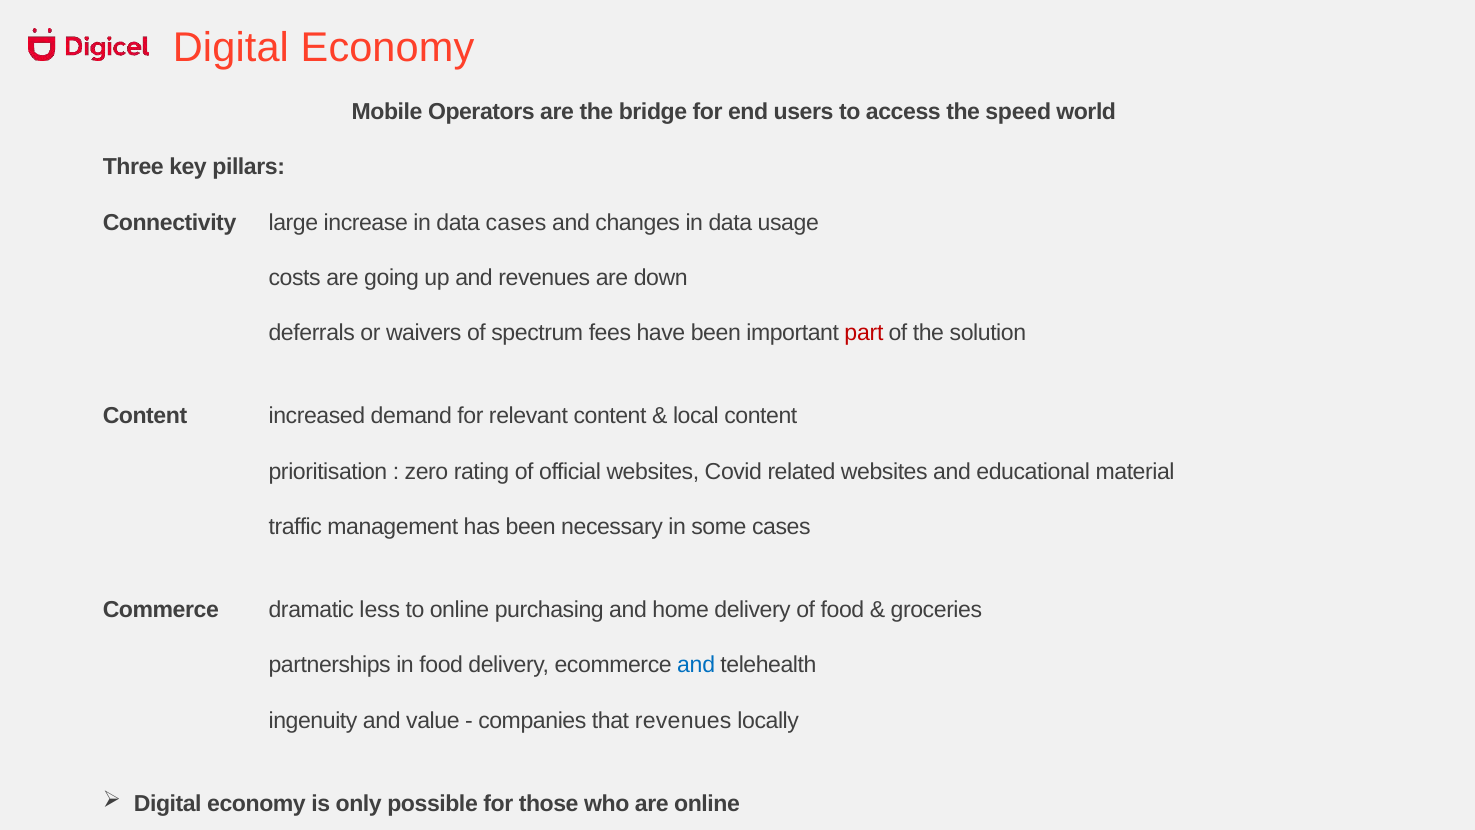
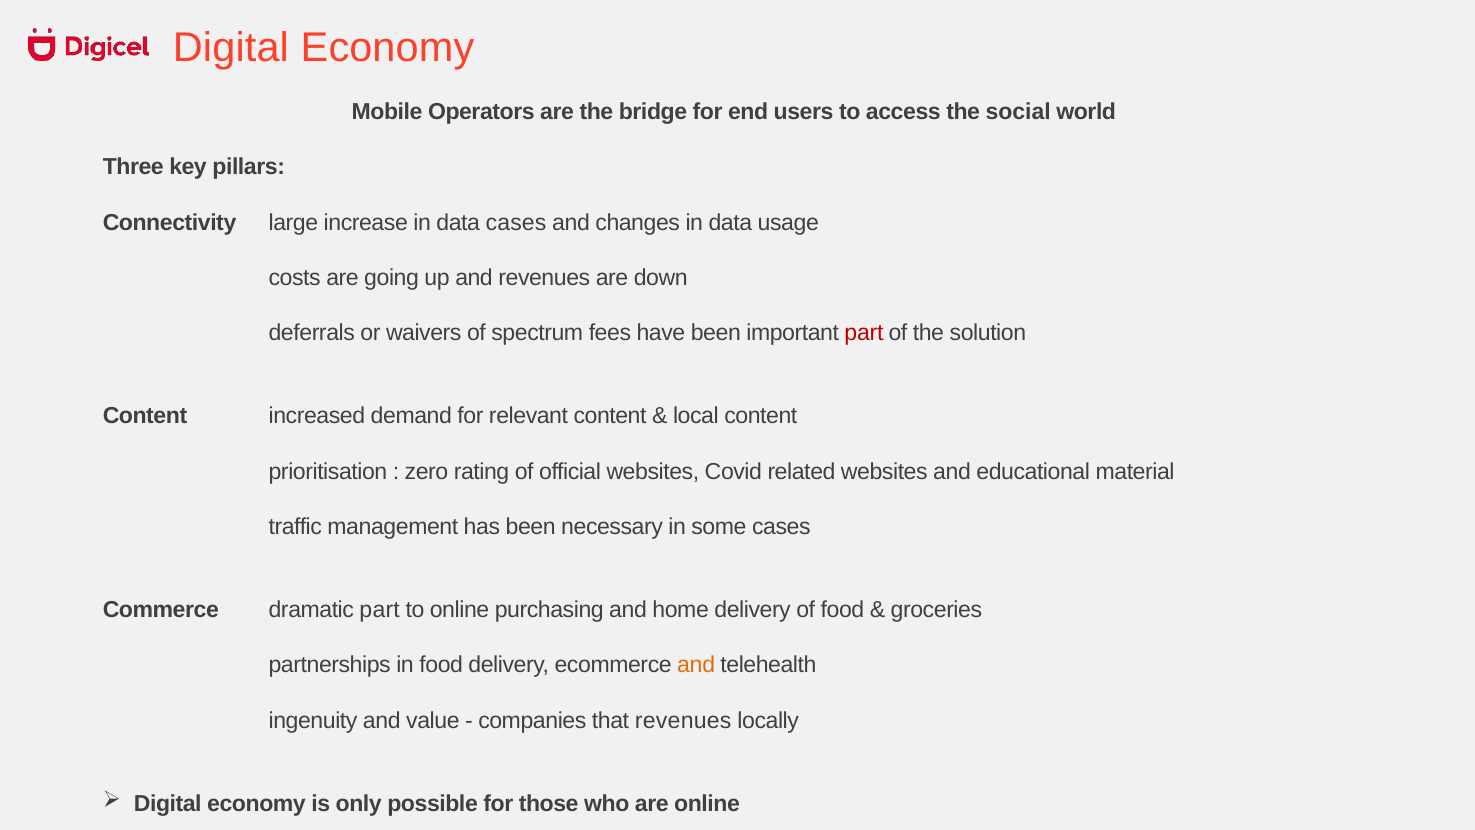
speed: speed -> social
dramatic less: less -> part
and at (696, 665) colour: blue -> orange
